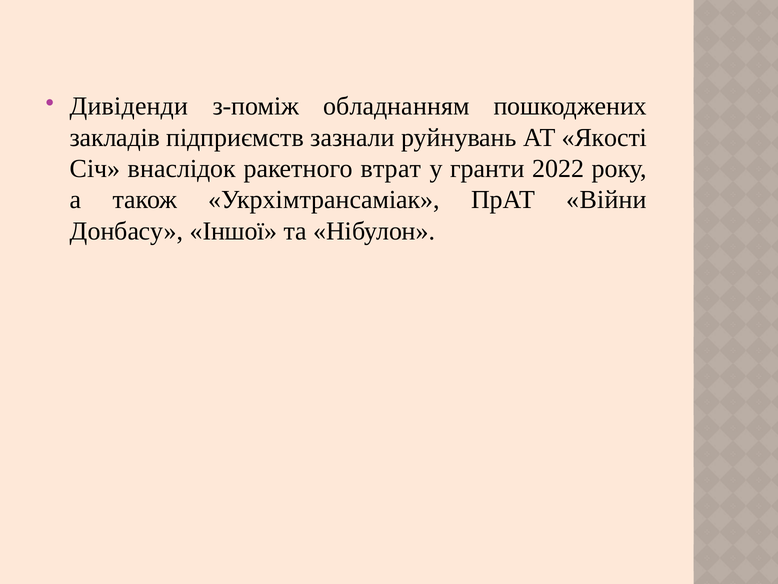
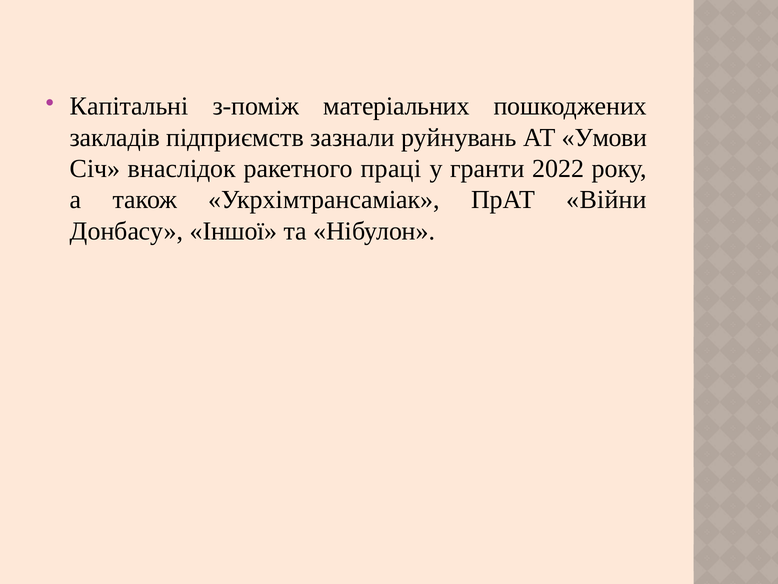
Дивіденди: Дивіденди -> Капітальні
обладнанням: обладнанням -> матеріальних
Якості: Якості -> Умови
втрат: втрат -> праці
